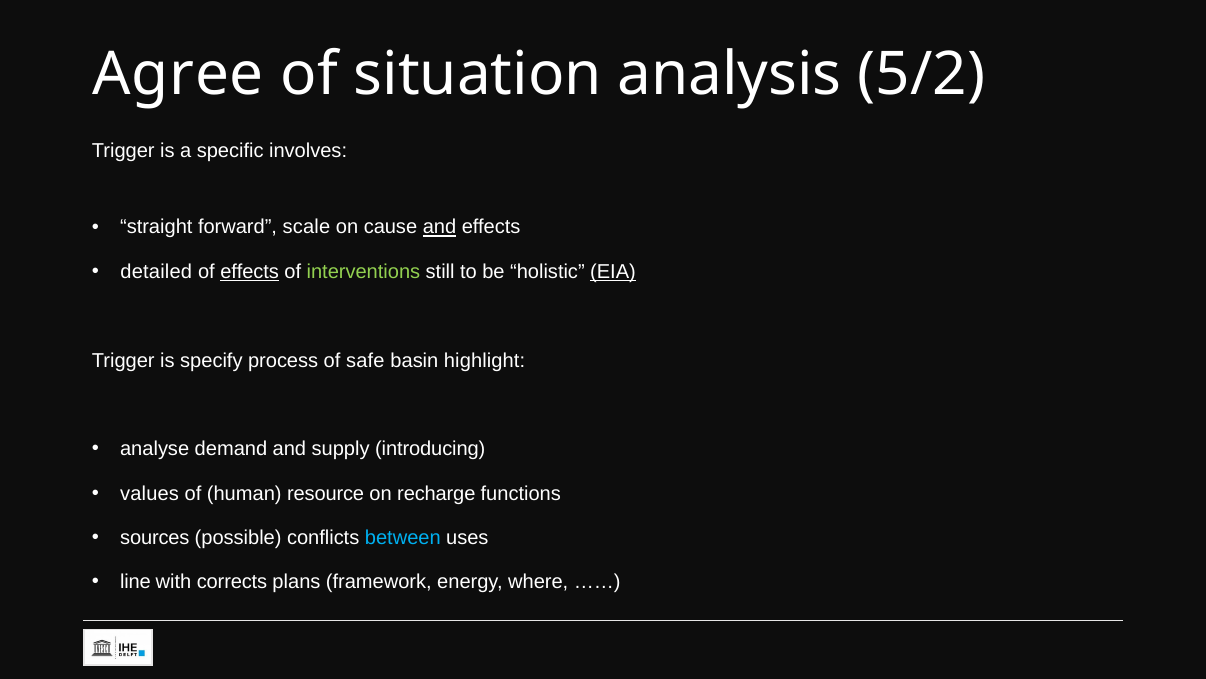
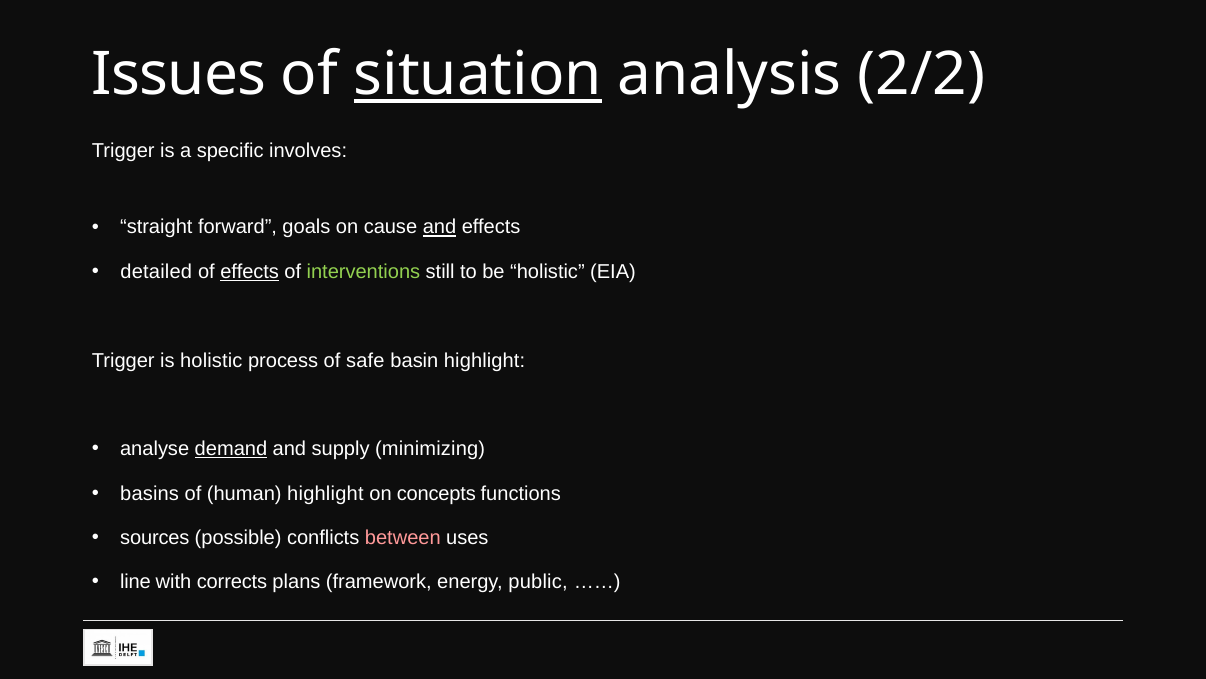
Agree: Agree -> Issues
situation underline: none -> present
5/2: 5/2 -> 2/2
scale: scale -> goals
EIA underline: present -> none
is specify: specify -> holistic
demand underline: none -> present
introducing: introducing -> minimizing
values: values -> basins
human resource: resource -> highlight
recharge: recharge -> concepts
between colour: light blue -> pink
where: where -> public
